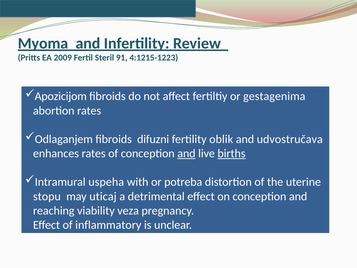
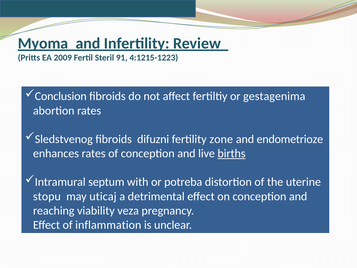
Apozicijom: Apozicijom -> Conclusion
Odlaganjem: Odlaganjem -> Sledstvenog
oblik: oblik -> zone
udvostručava: udvostručava -> endometrioze
and at (186, 153) underline: present -> none
uspeha: uspeha -> septum
inflammatory: inflammatory -> inflammation
